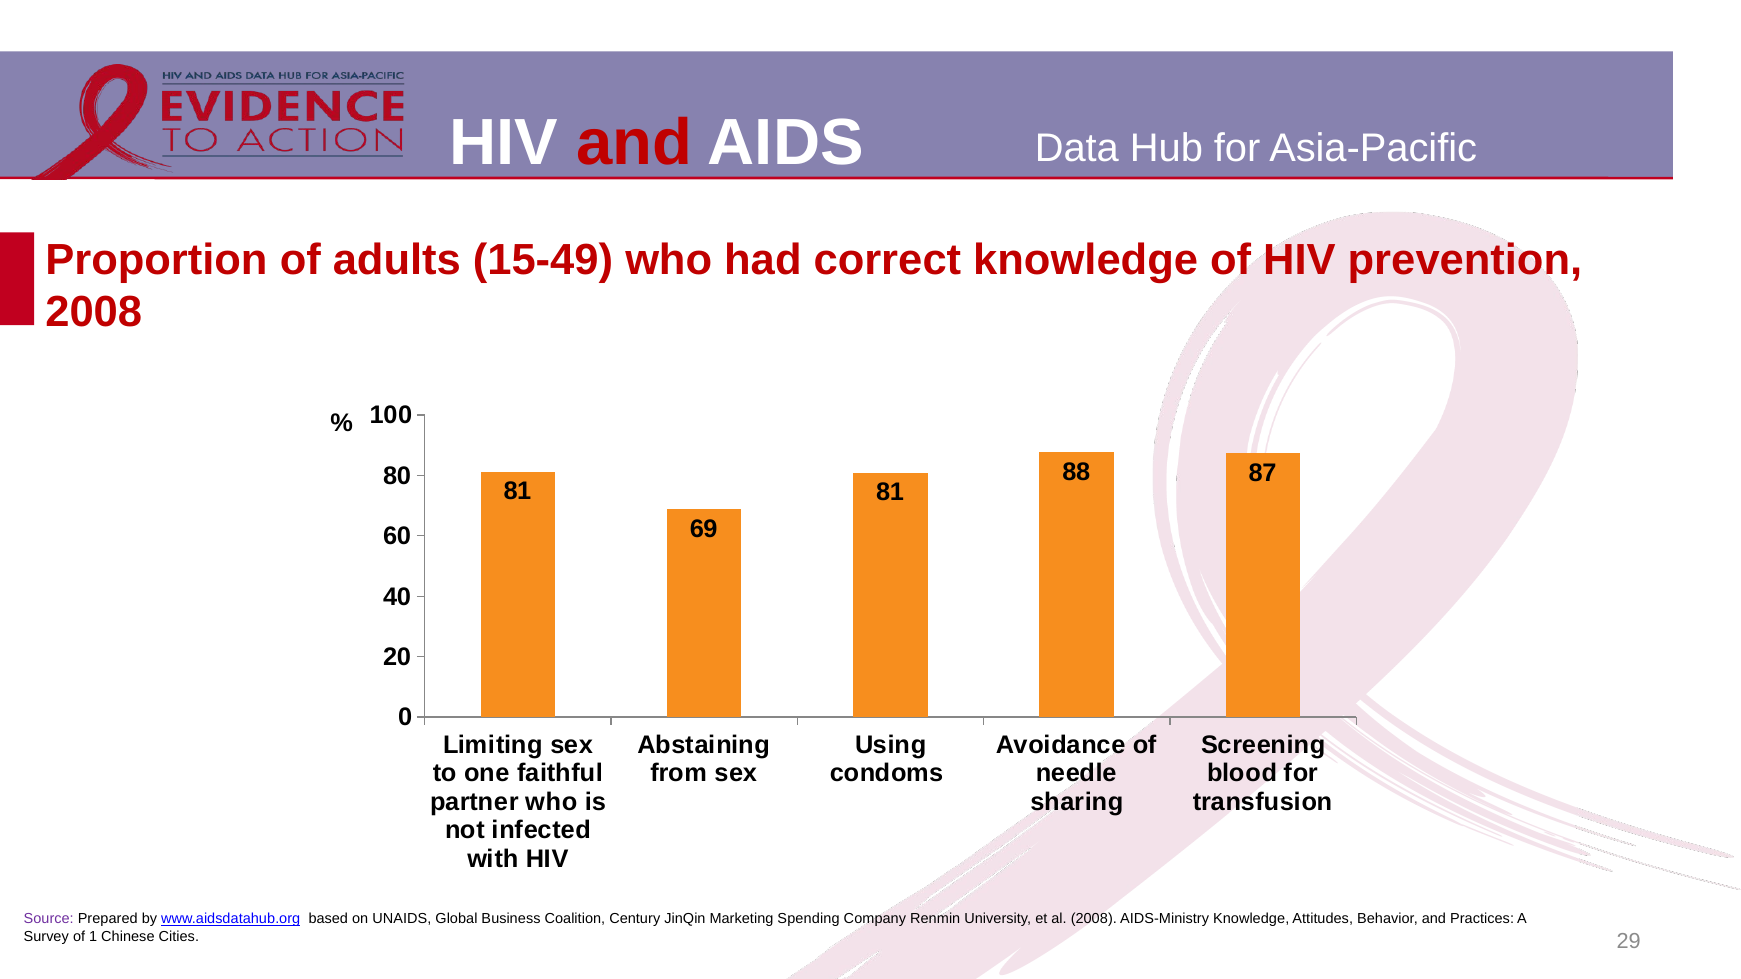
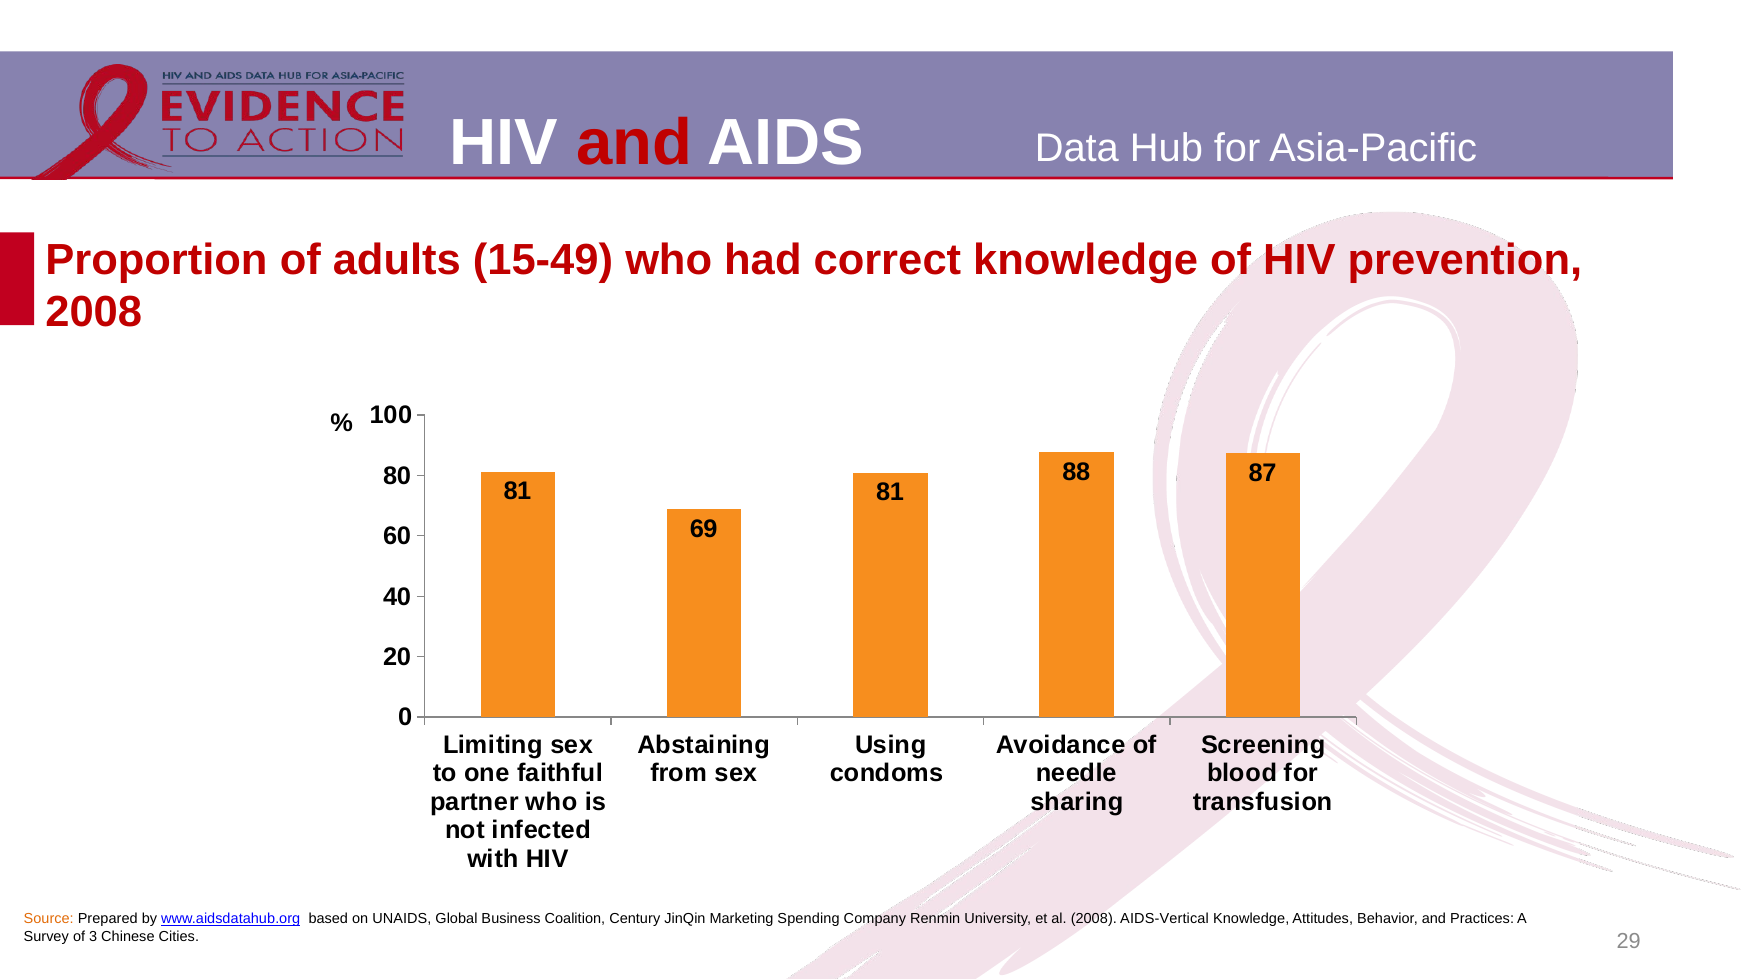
Source colour: purple -> orange
AIDS-Ministry: AIDS-Ministry -> AIDS-Vertical
1: 1 -> 3
